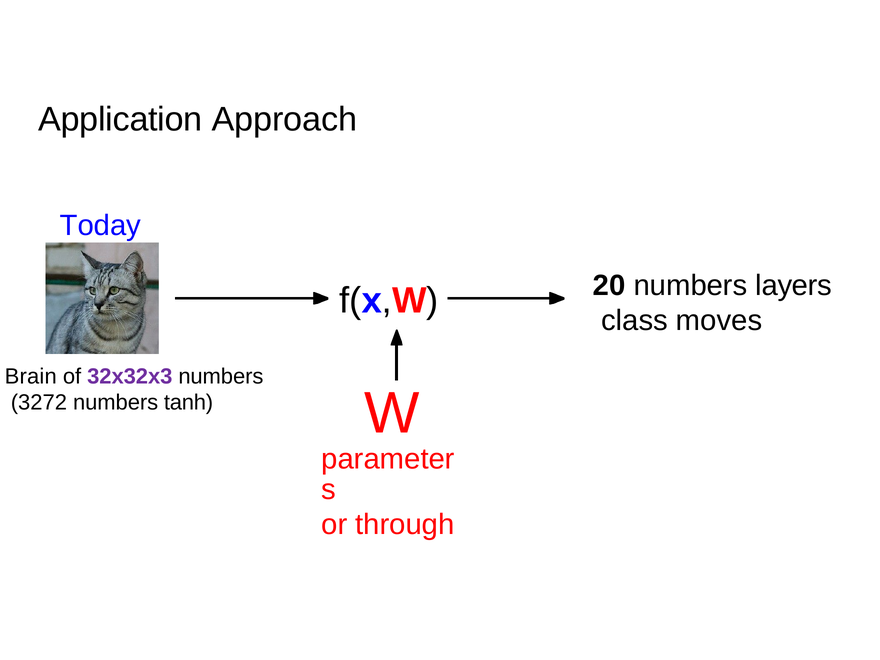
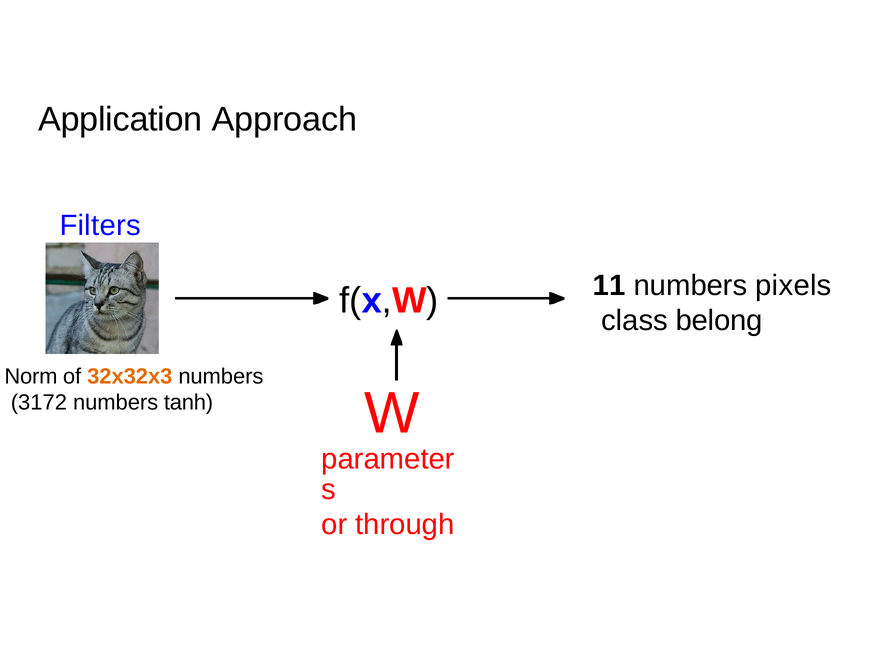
Today: Today -> Filters
20: 20 -> 11
layers: layers -> pixels
moves: moves -> belong
Brain: Brain -> Norm
32x32x3 colour: purple -> orange
3272: 3272 -> 3172
